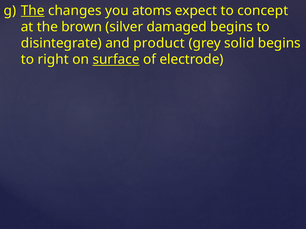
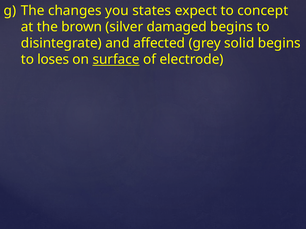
The at (33, 11) underline: present -> none
atoms: atoms -> states
product: product -> affected
right: right -> loses
